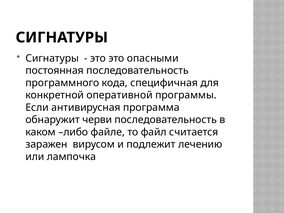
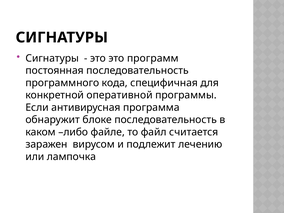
опасными: опасными -> программ
черви: черви -> блоке
